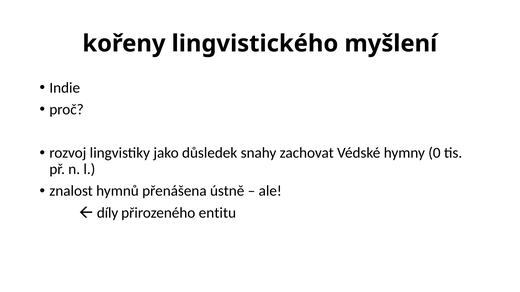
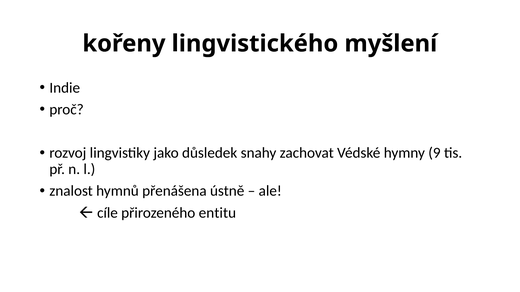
0: 0 -> 9
díly: díly -> cíle
